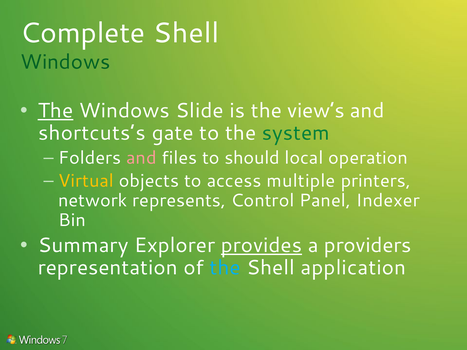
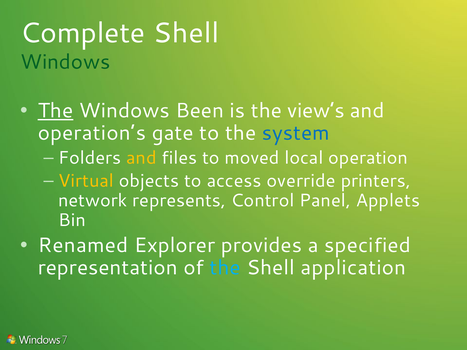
Slide: Slide -> Been
shortcuts’s: shortcuts’s -> operation’s
system colour: green -> blue
and at (141, 158) colour: pink -> yellow
should: should -> moved
multiple: multiple -> override
Indexer: Indexer -> Applets
Summary: Summary -> Renamed
provides underline: present -> none
providers: providers -> specified
